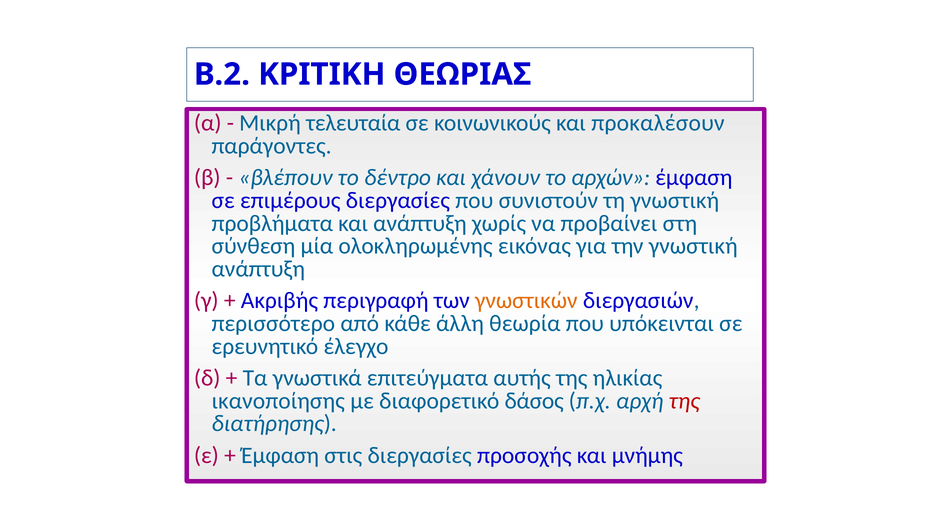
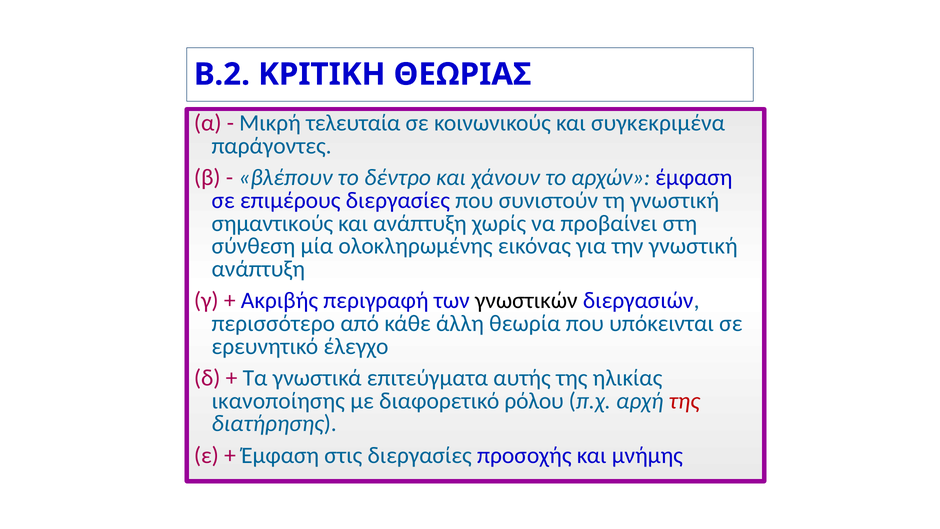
προκαλέσουν: προκαλέσουν -> συγκεκριμένα
προβλήματα: προβλήματα -> σημαντικούς
γνωστικών colour: orange -> black
δάσος: δάσος -> ρόλου
